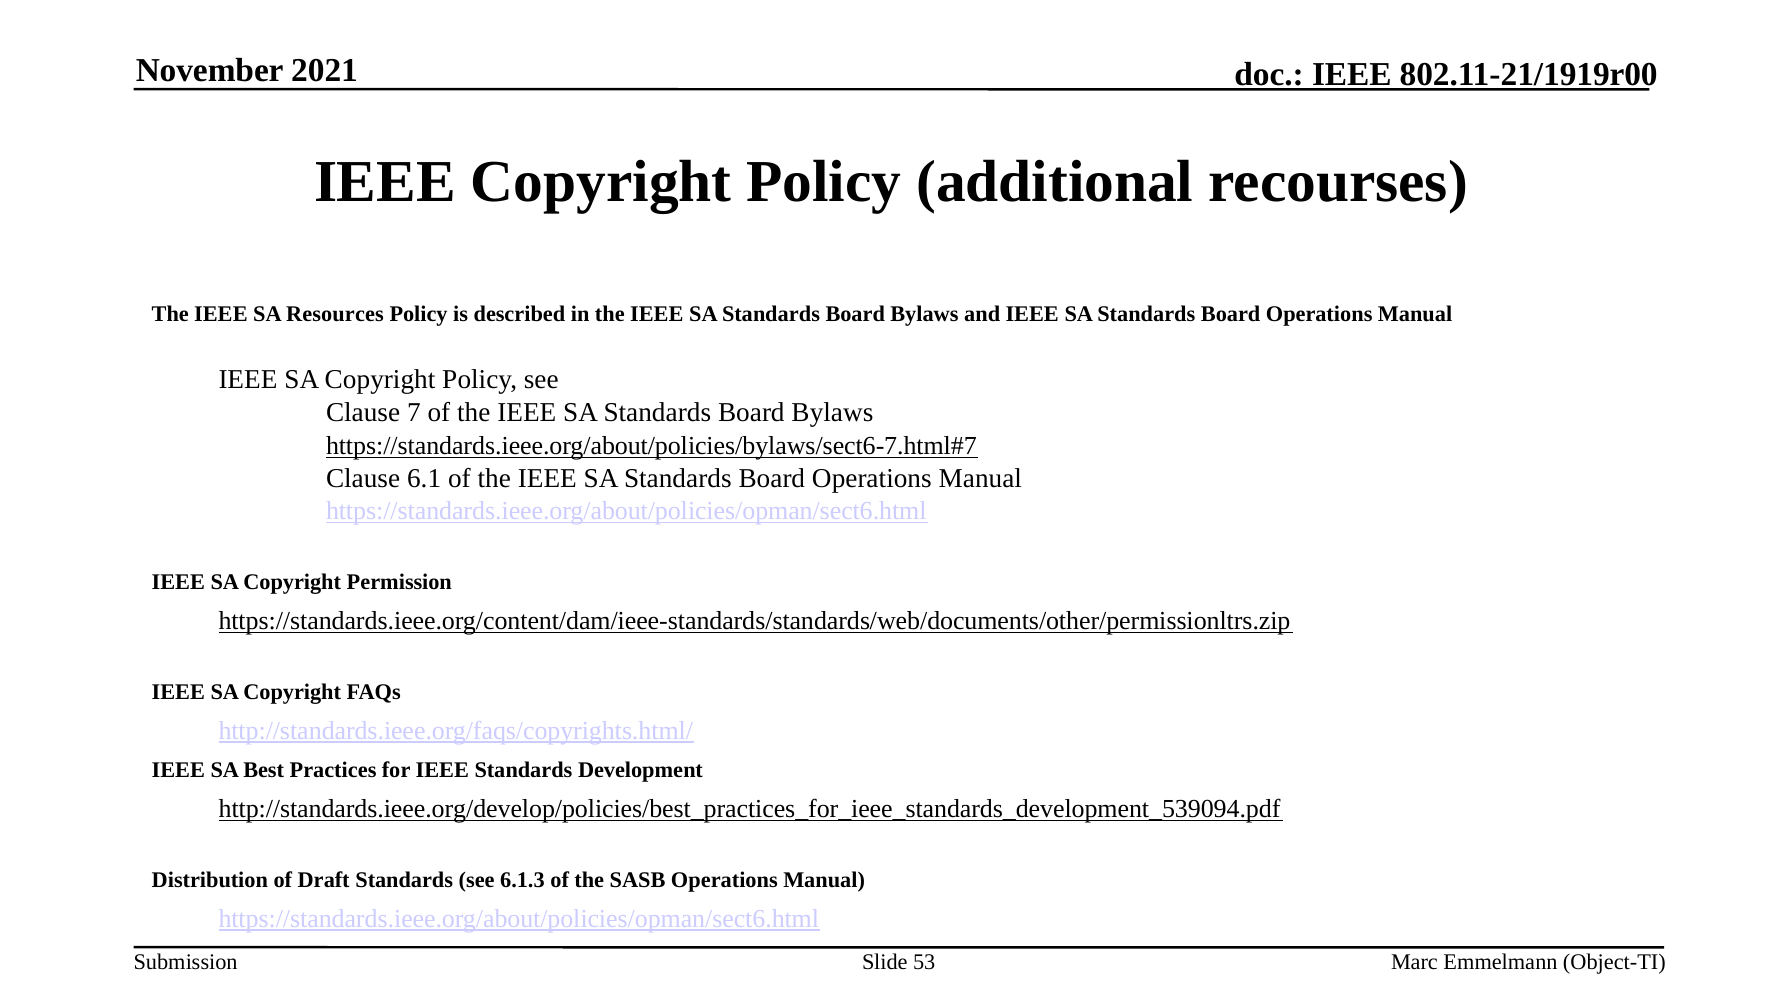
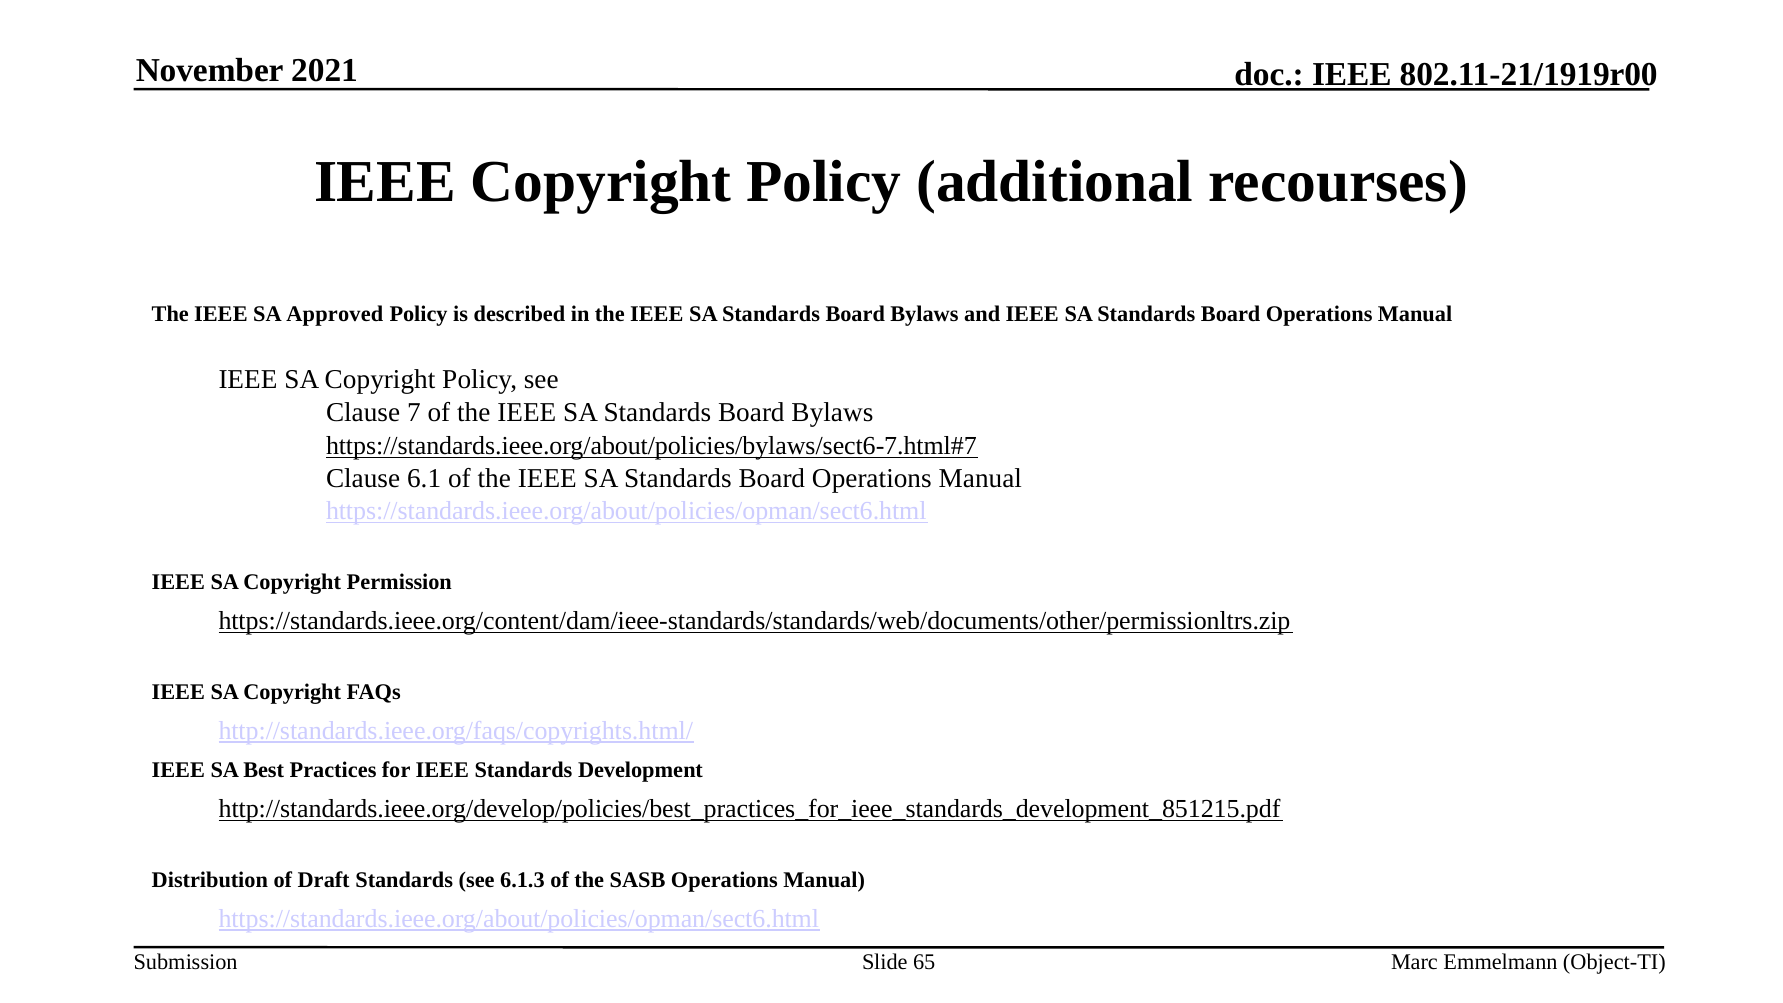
Resources: Resources -> Approved
http://standards.ieee.org/develop/policies/best_practices_for_ieee_standards_development_539094.pdf: http://standards.ieee.org/develop/policies/best_practices_for_ieee_standards_development_539094.pdf -> http://standards.ieee.org/develop/policies/best_practices_for_ieee_standards_development_851215.pdf
53: 53 -> 65
